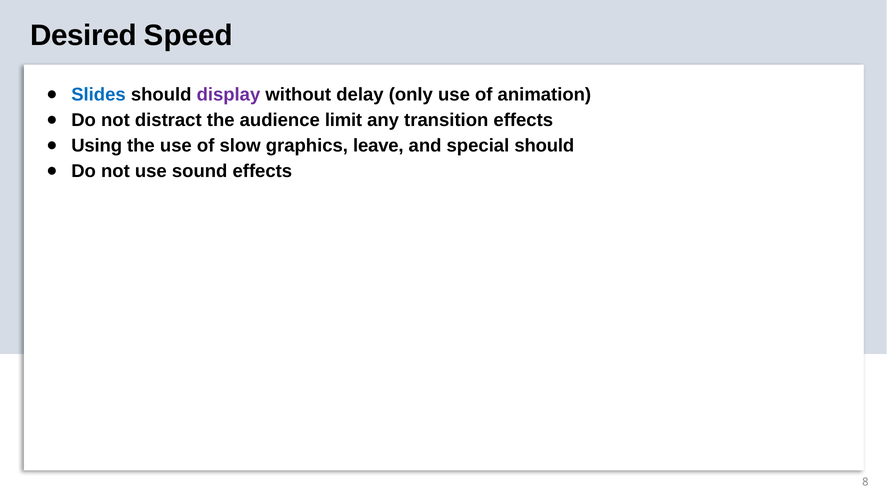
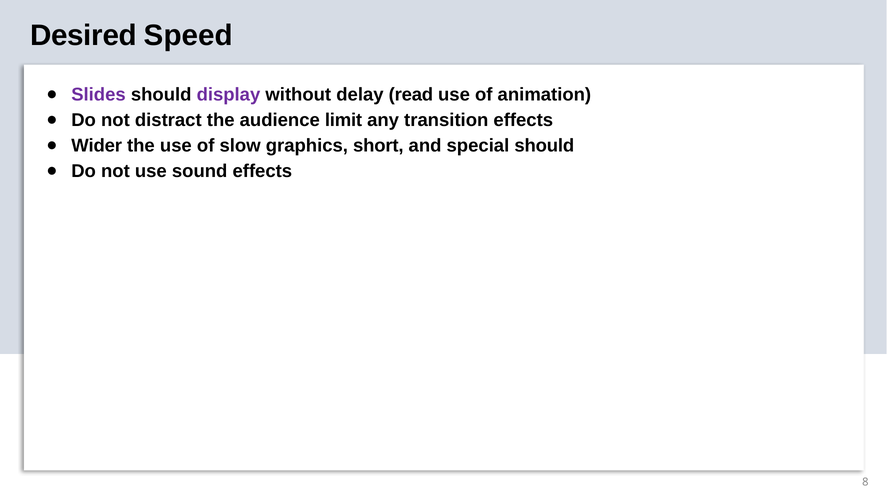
Slides colour: blue -> purple
only: only -> read
Using: Using -> Wider
leave: leave -> short
